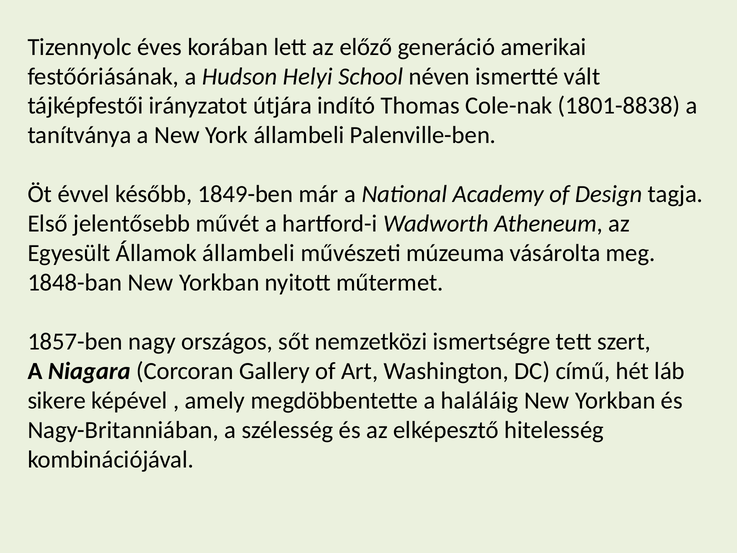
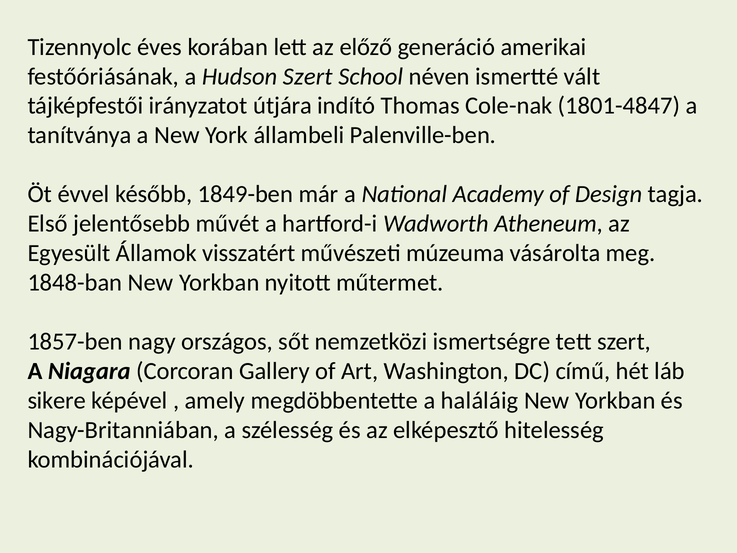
Hudson Helyi: Helyi -> Szert
1801-8838: 1801-8838 -> 1801-4847
Államok állambeli: állambeli -> visszatért
